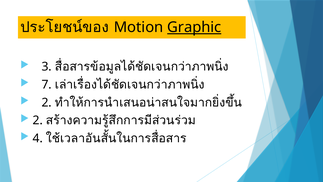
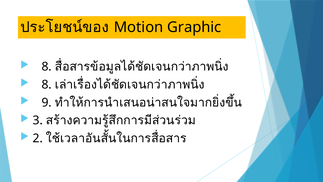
Graphic underline: present -> none
3 at (47, 67): 3 -> 8
7 at (47, 84): 7 -> 8
2 at (47, 102): 2 -> 9
2 at (38, 120): 2 -> 3
4: 4 -> 2
